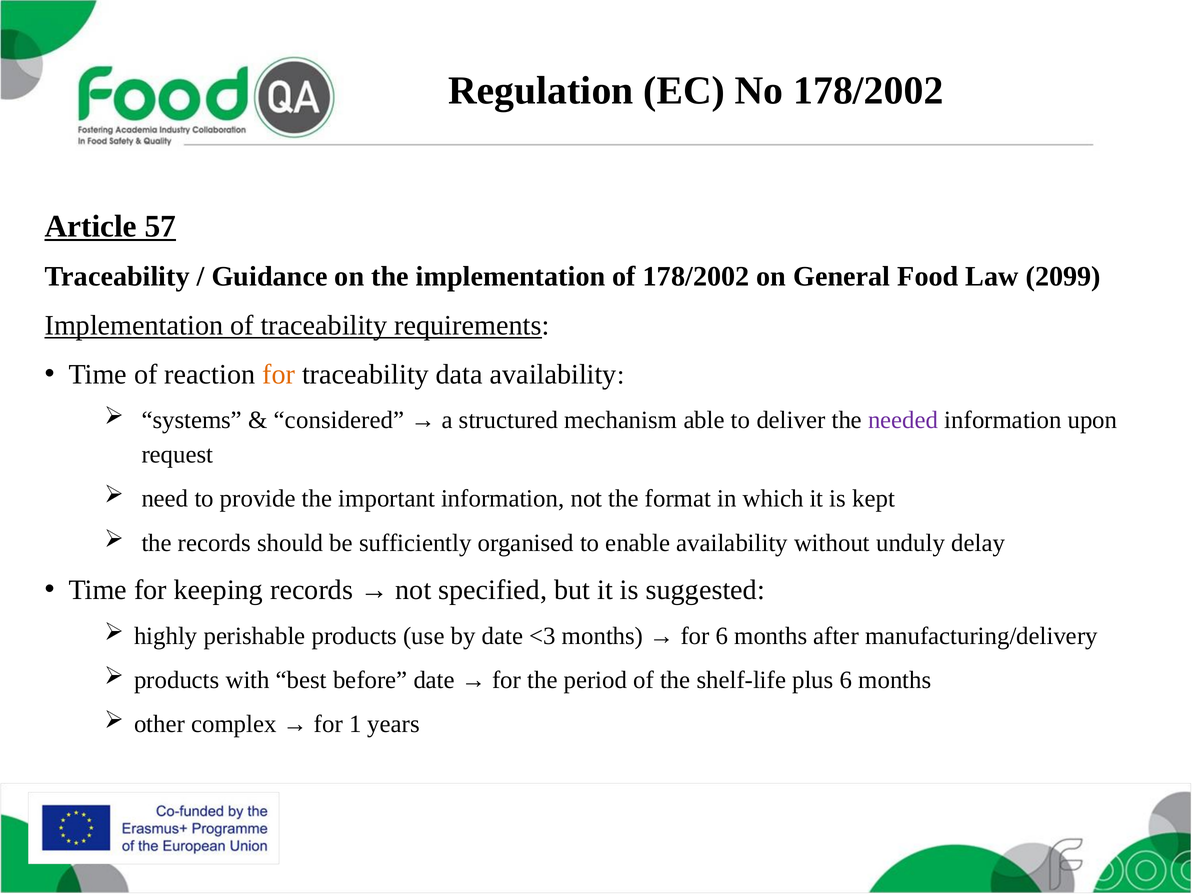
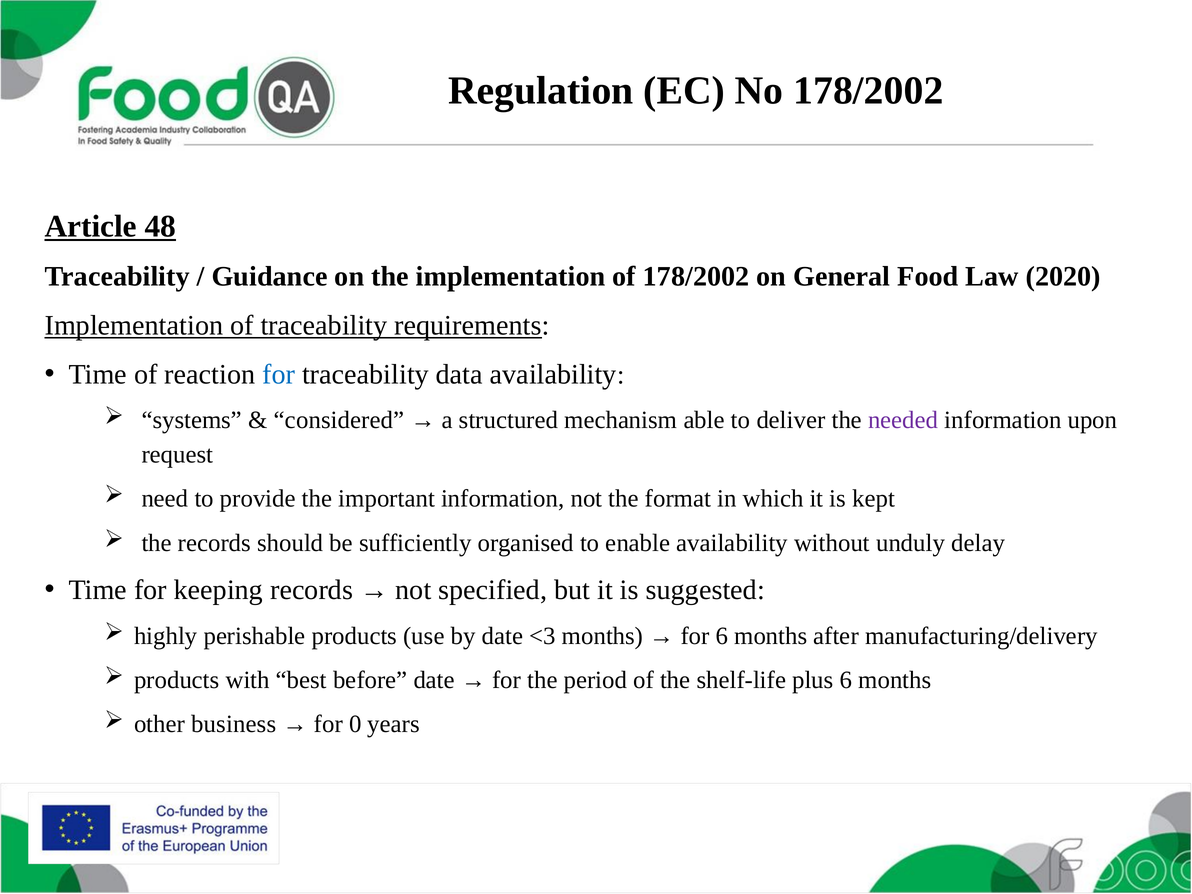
57: 57 -> 48
2099: 2099 -> 2020
for at (279, 374) colour: orange -> blue
complex: complex -> business
1: 1 -> 0
